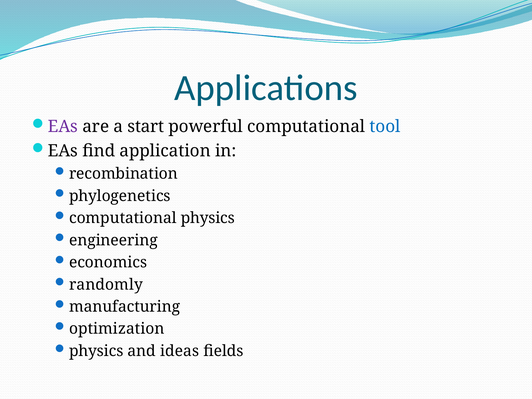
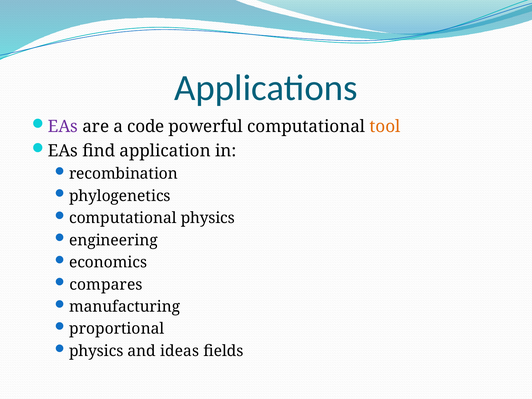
start: start -> code
tool colour: blue -> orange
randomly: randomly -> compares
optimization: optimization -> proportional
